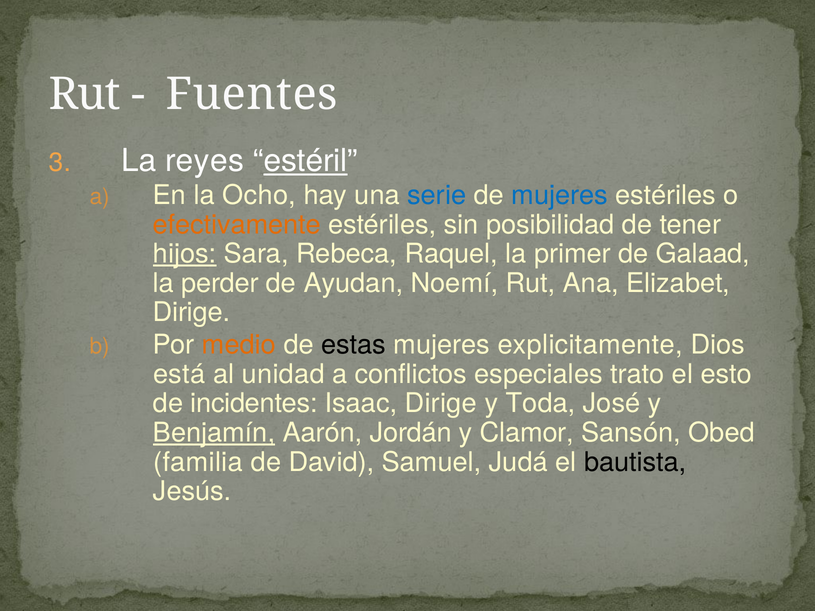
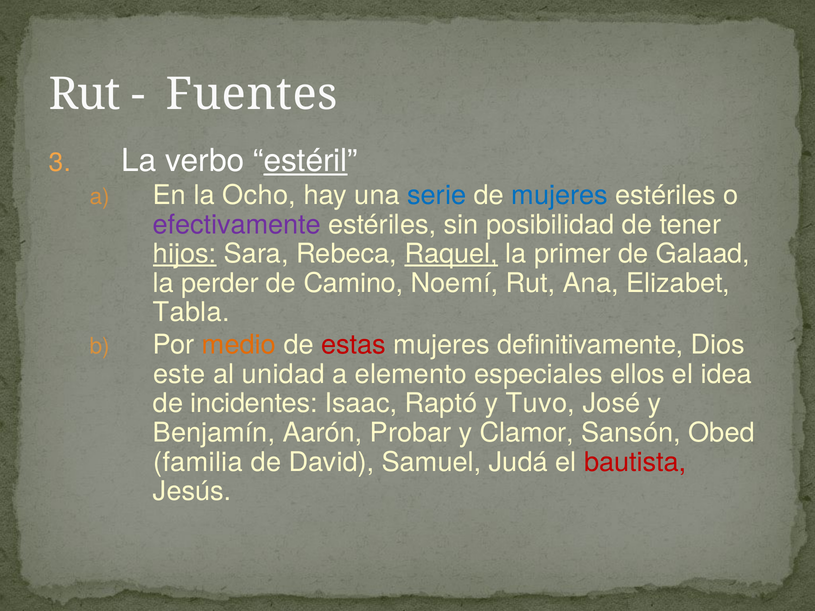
reyes: reyes -> verbo
efectivamente colour: orange -> purple
Raquel underline: none -> present
Ayudan: Ayudan -> Camino
Dirige at (191, 313): Dirige -> Tabla
estas colour: black -> red
explicitamente: explicitamente -> definitivamente
está: está -> este
conflictos: conflictos -> elemento
trato: trato -> ellos
esto: esto -> idea
Isaac Dirige: Dirige -> Raptó
Toda: Toda -> Tuvo
Benjamín underline: present -> none
Jordán: Jordán -> Probar
bautista colour: black -> red
